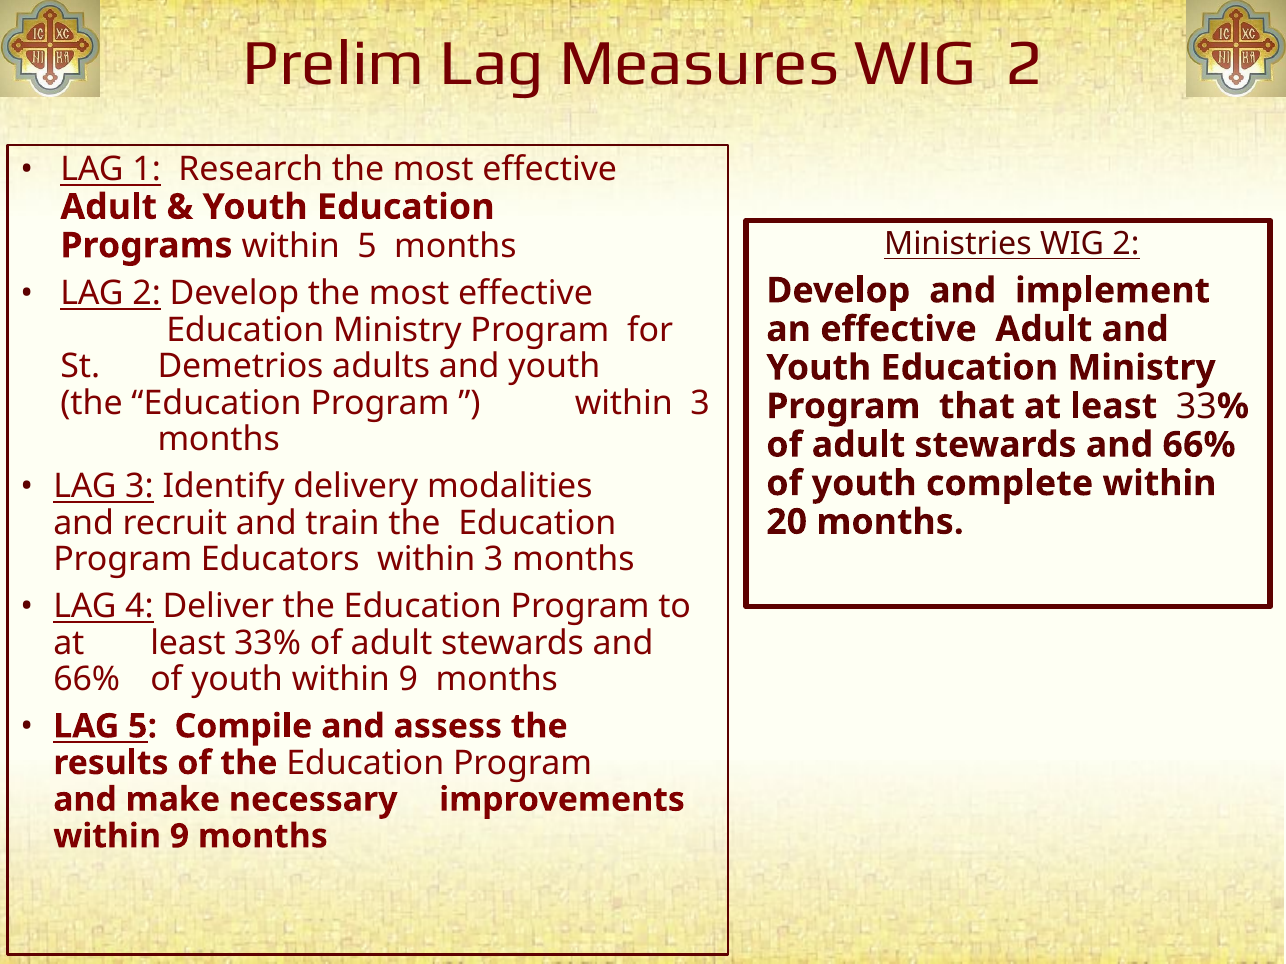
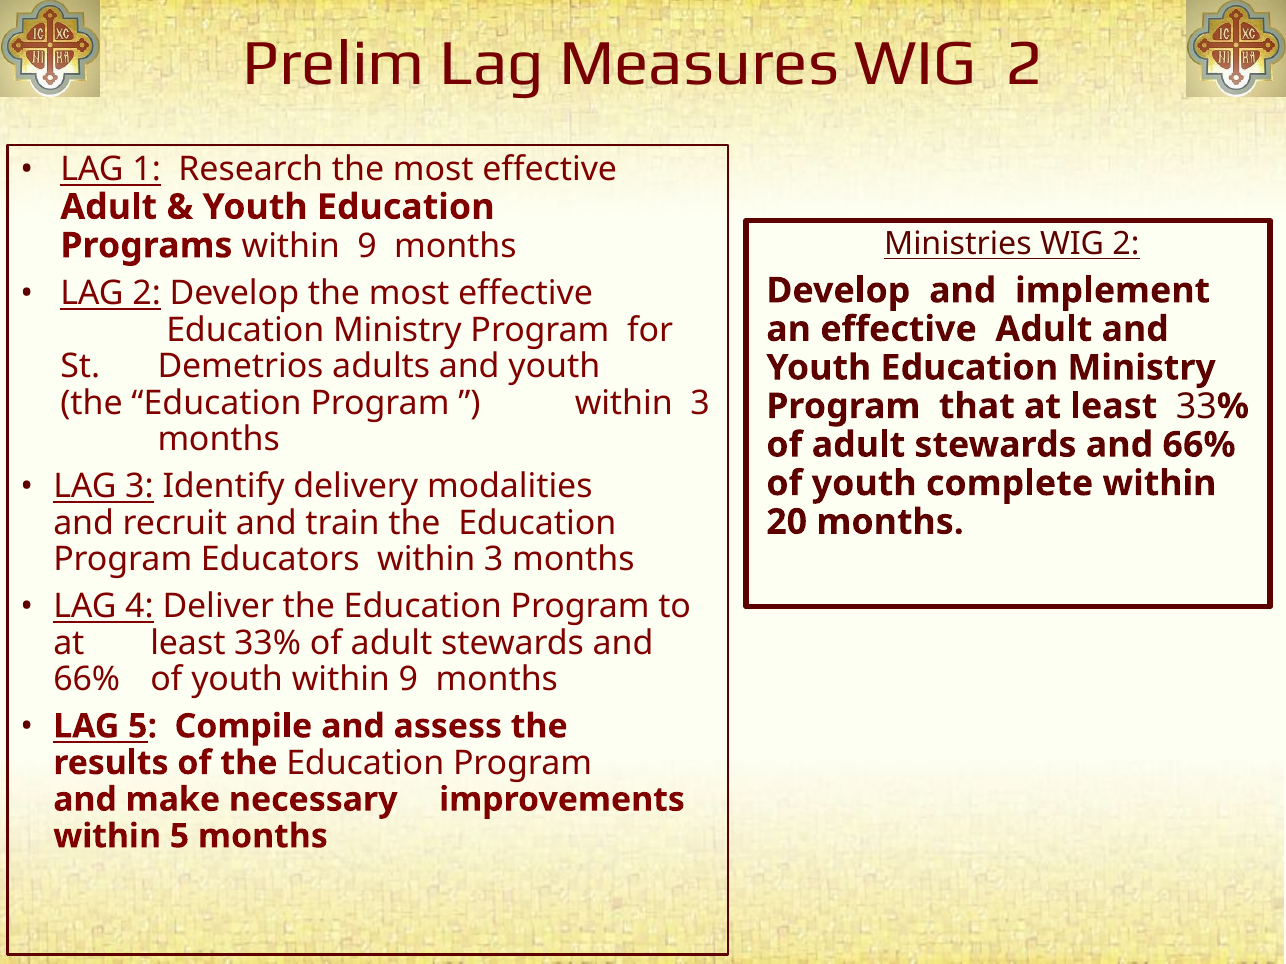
Programs within 5: 5 -> 9
9 at (179, 837): 9 -> 5
